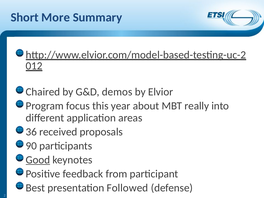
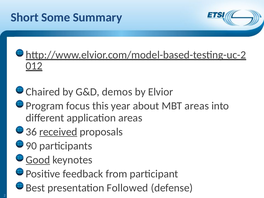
More: More -> Some
MBT really: really -> areas
received underline: none -> present
